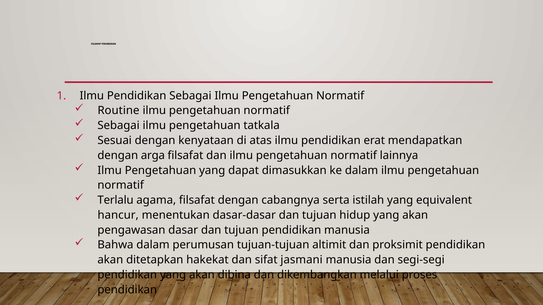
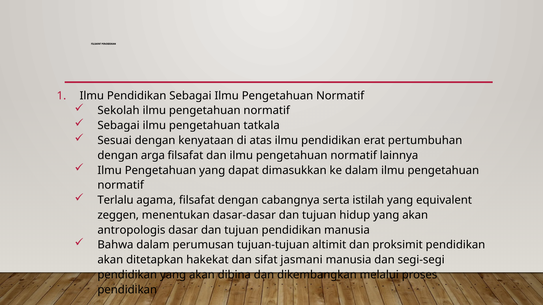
Routine: Routine -> Sekolah
mendapatkan: mendapatkan -> pertumbuhan
hancur: hancur -> zeggen
pengawasan: pengawasan -> antropologis
